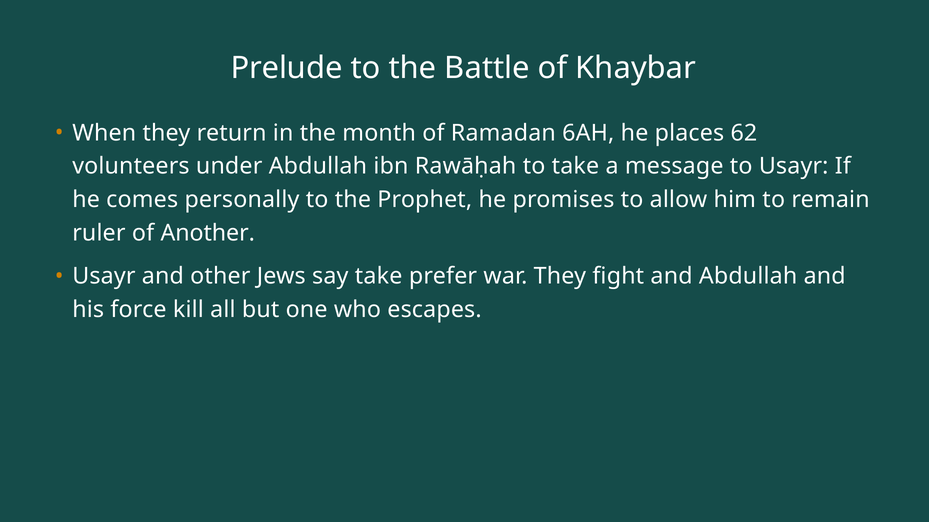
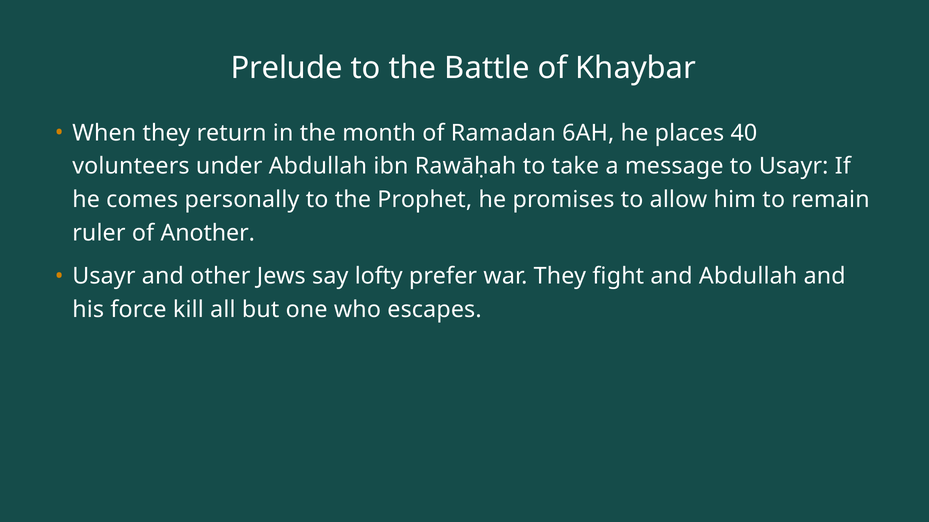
62: 62 -> 40
say take: take -> lofty
